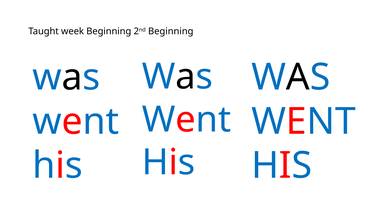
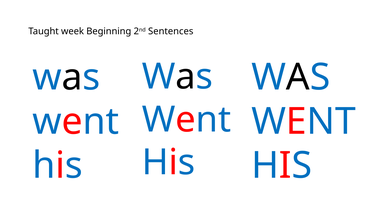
2nd Beginning: Beginning -> Sentences
